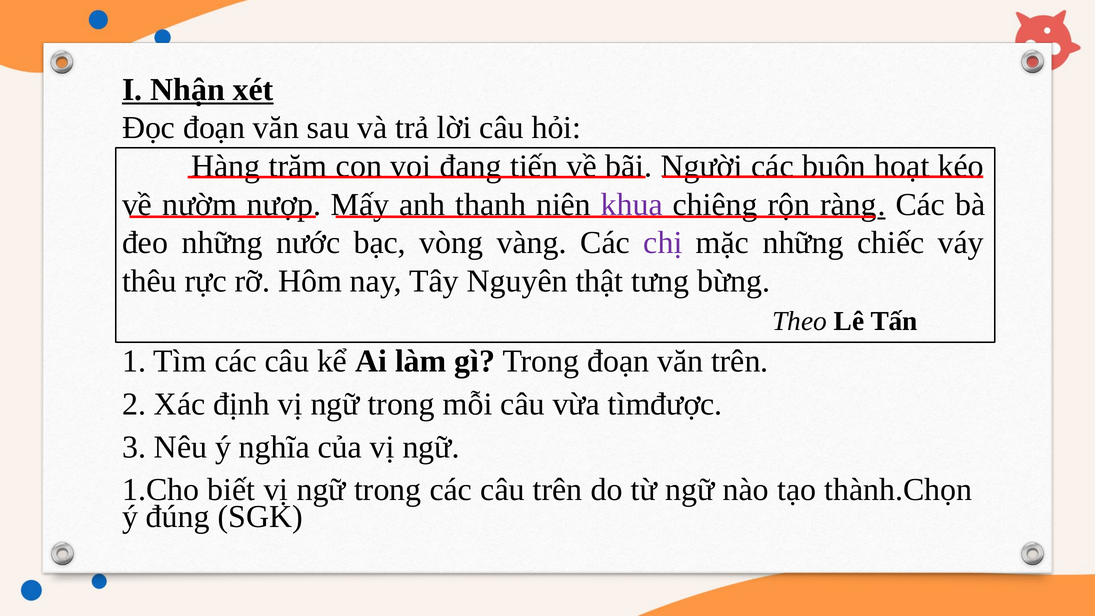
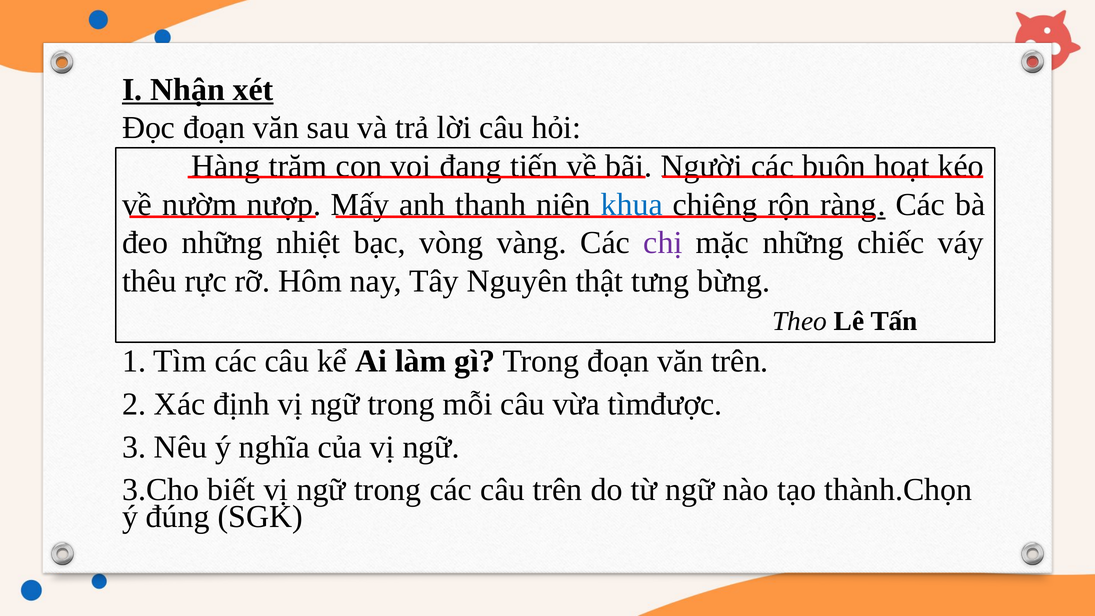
khua colour: purple -> blue
nước: nước -> nhiệt
1.Cho: 1.Cho -> 3.Cho
